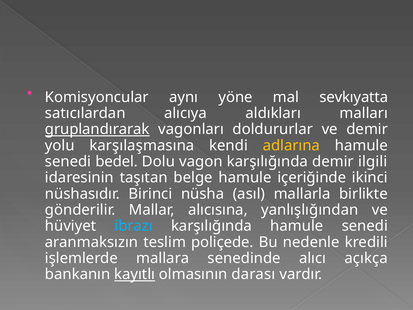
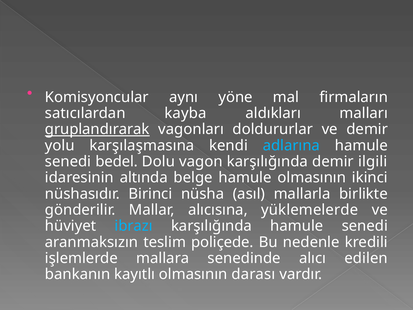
sevkıyatta: sevkıyatta -> firmaların
alıcıya: alıcıya -> kayba
adlarına colour: yellow -> light blue
taşıtan: taşıtan -> altında
hamule içeriğinde: içeriğinde -> olmasının
yanlışlığından: yanlışlığından -> yüklemelerde
açıkça: açıkça -> edilen
kayıtlı underline: present -> none
